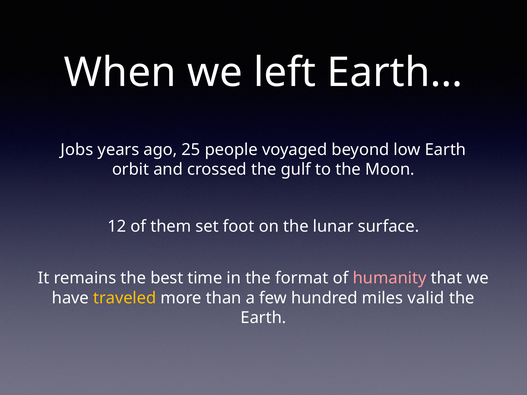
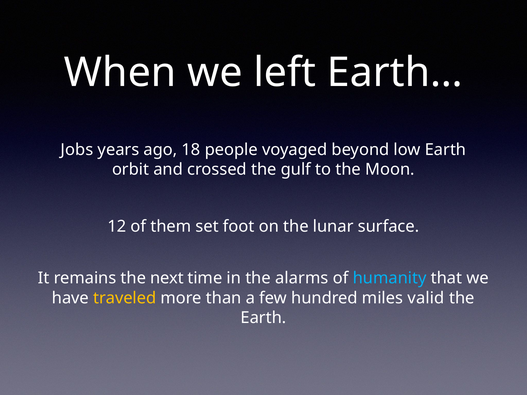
25: 25 -> 18
best: best -> next
format: format -> alarms
humanity colour: pink -> light blue
